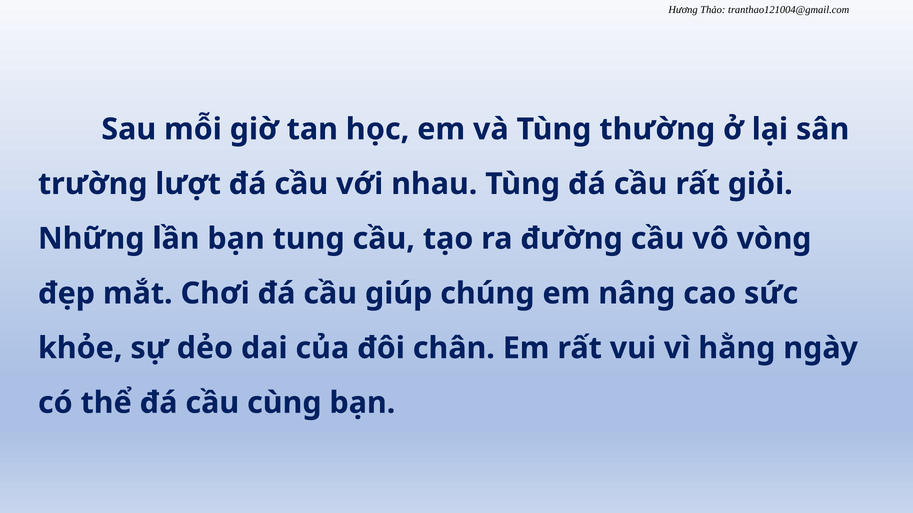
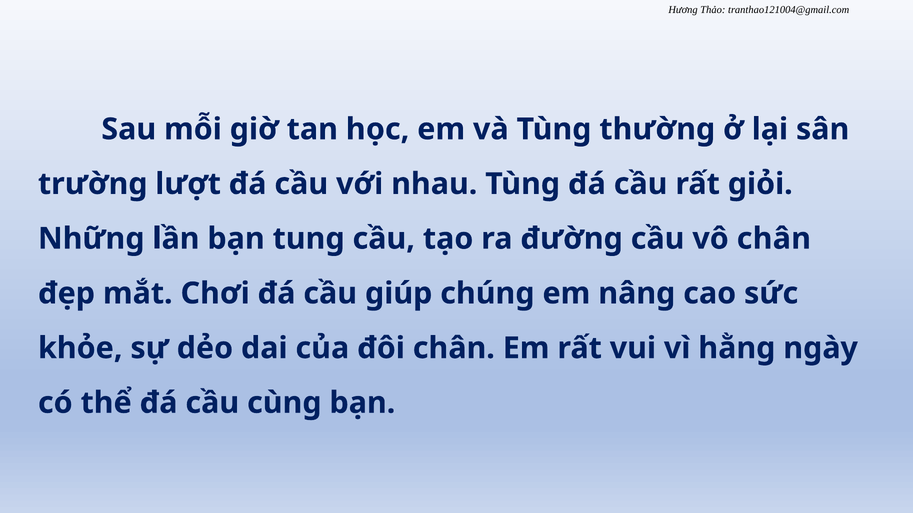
vô vòng: vòng -> chân
